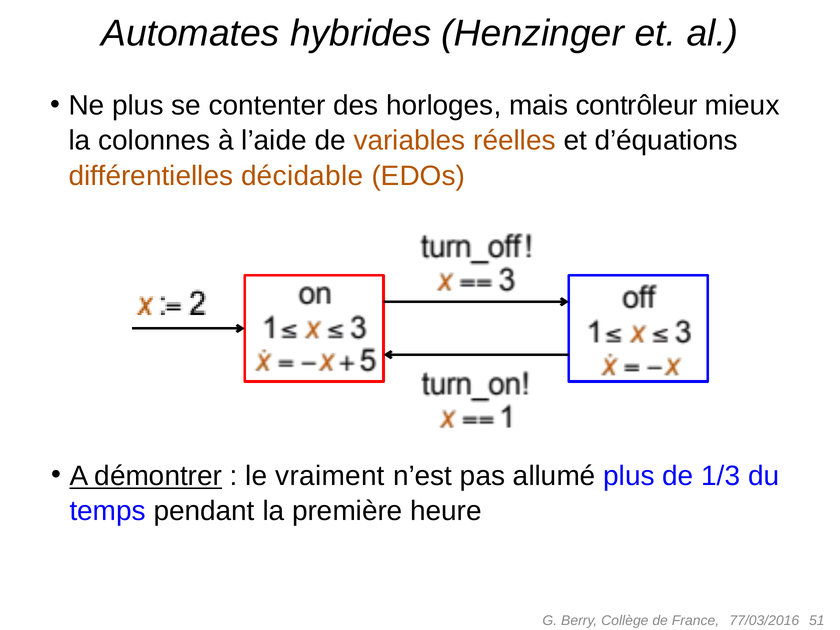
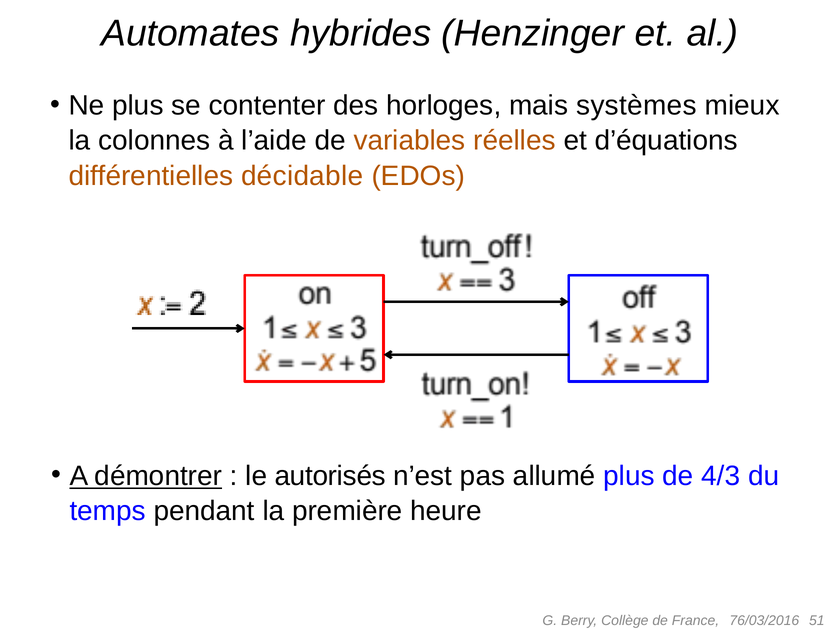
contrôleur: contrôleur -> systèmes
vraiment: vraiment -> autorisés
1/3: 1/3 -> 4/3
77/03/2016: 77/03/2016 -> 76/03/2016
